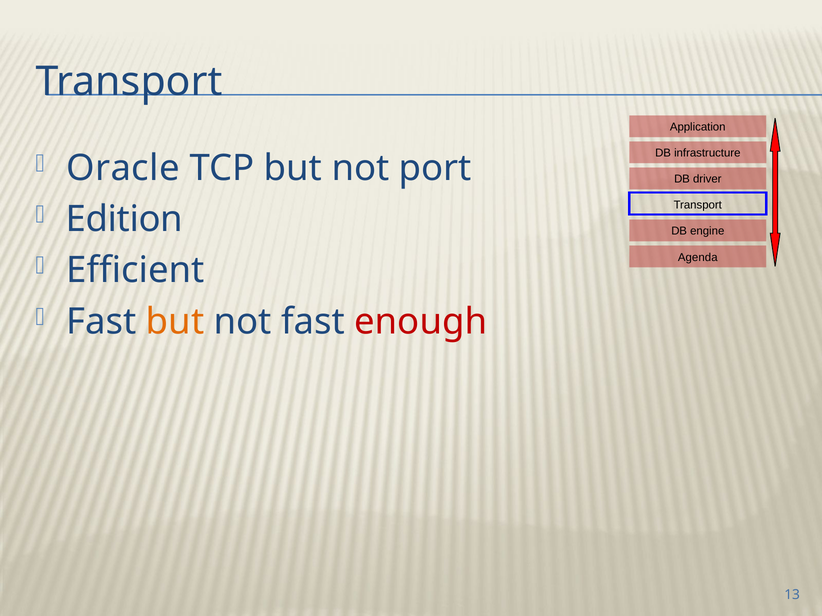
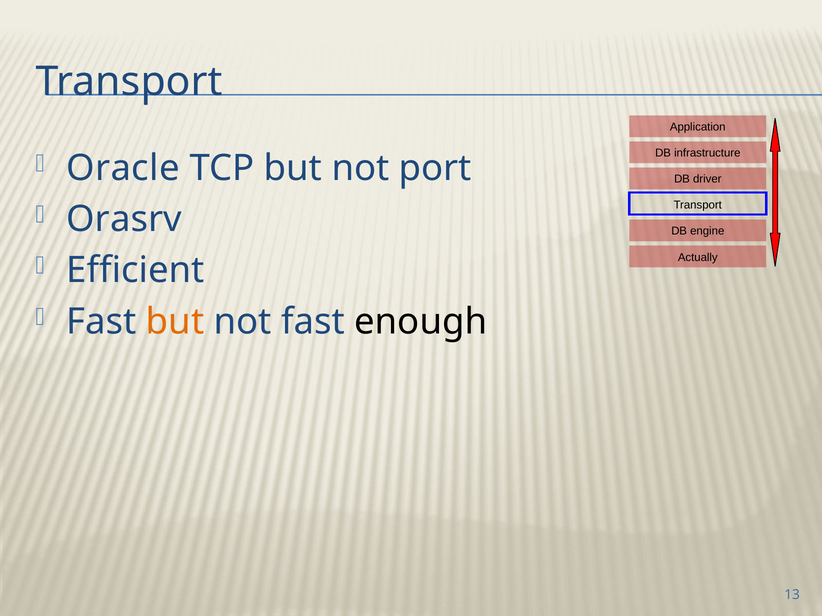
Edition: Edition -> Orasrv
Agenda: Agenda -> Actually
enough colour: red -> black
